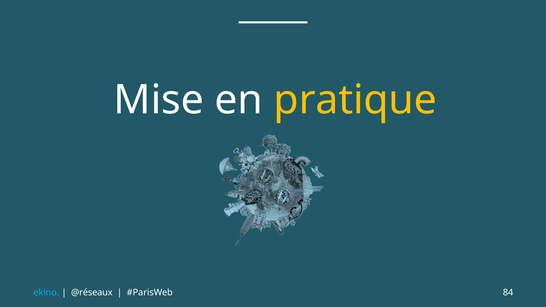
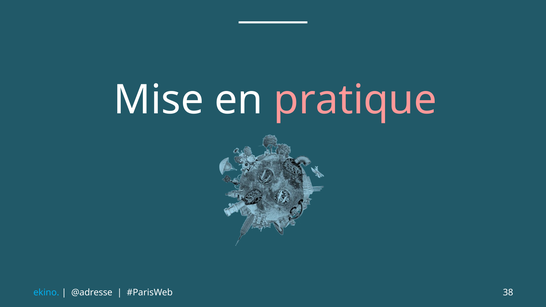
pratique colour: yellow -> pink
@réseaux: @réseaux -> @adresse
84: 84 -> 38
